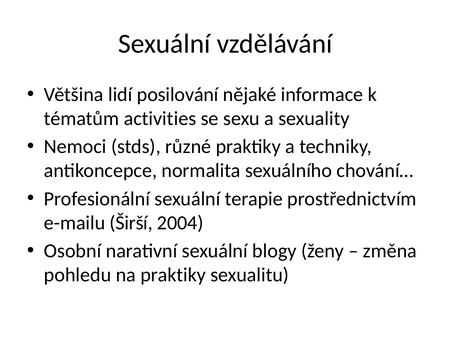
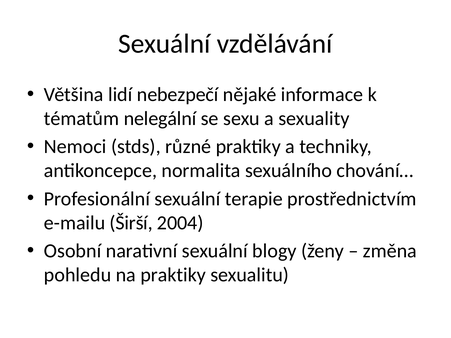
posilování: posilování -> nebezpečí
activities: activities -> nelegální
